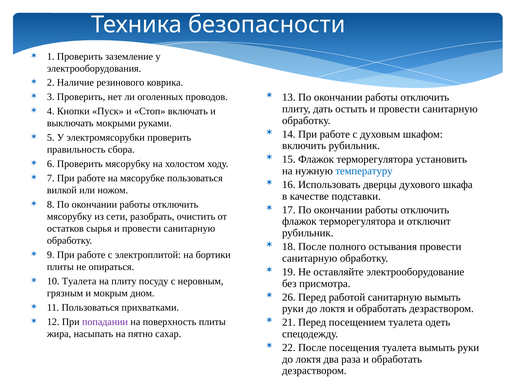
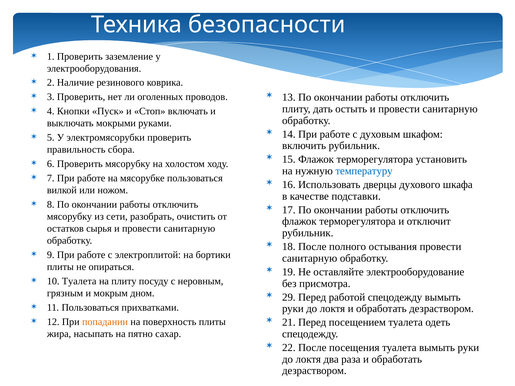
26: 26 -> 29
работой санитарную: санитарную -> спецодежду
попадании colour: purple -> orange
